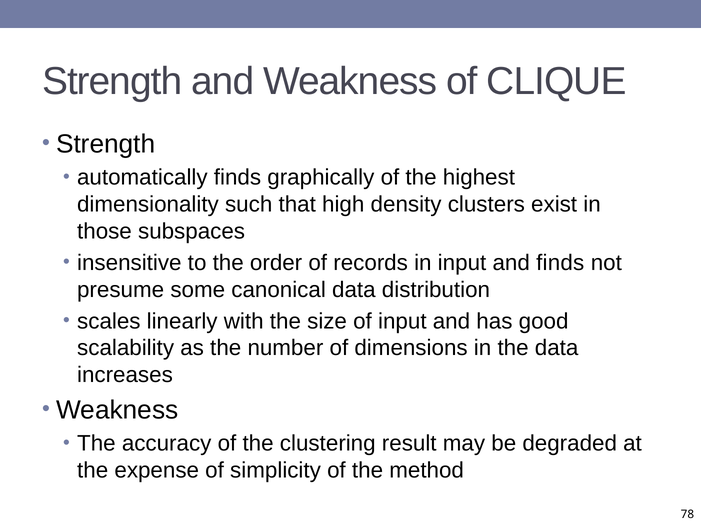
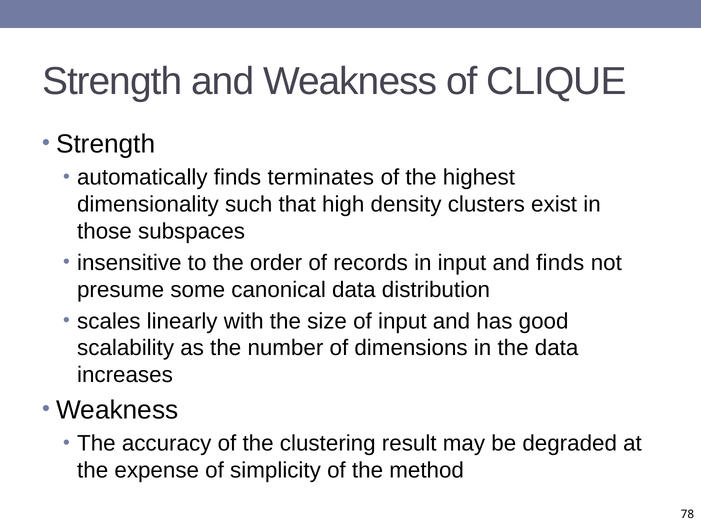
graphically: graphically -> terminates
